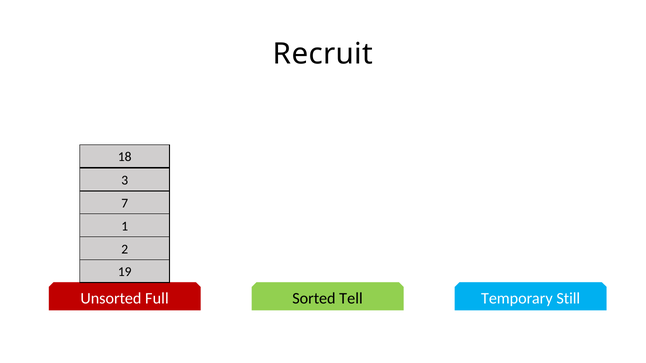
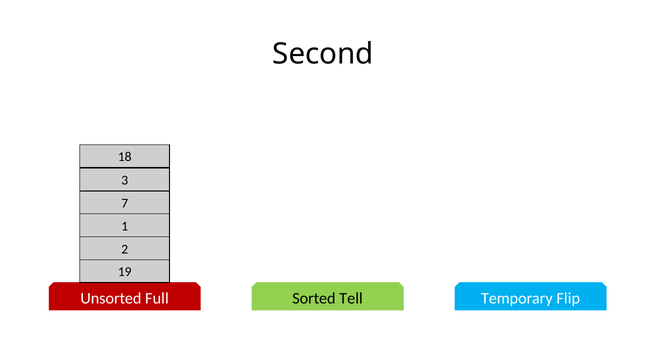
Recruit: Recruit -> Second
Still: Still -> Flip
